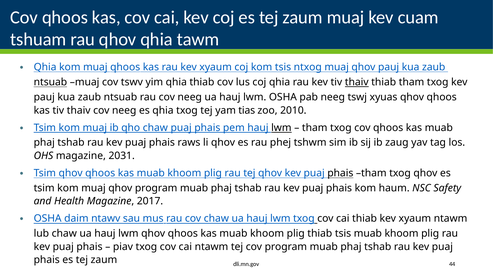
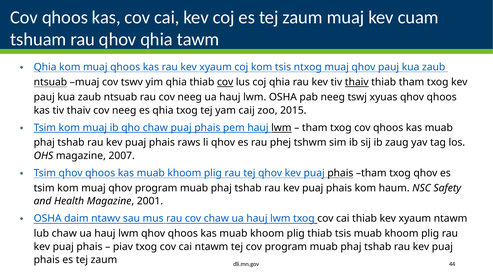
cov at (225, 82) underline: none -> present
tias: tias -> caij
2010: 2010 -> 2015
2031: 2031 -> 2007
2017: 2017 -> 2001
